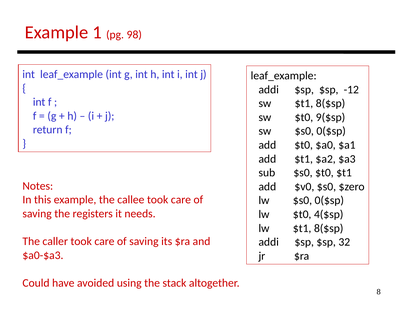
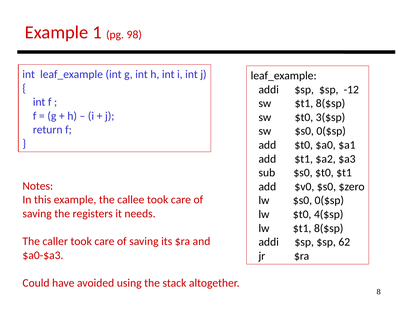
9($sp: 9($sp -> 3($sp
32: 32 -> 62
